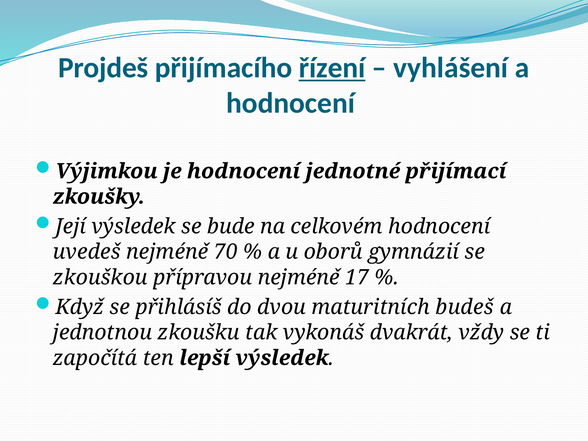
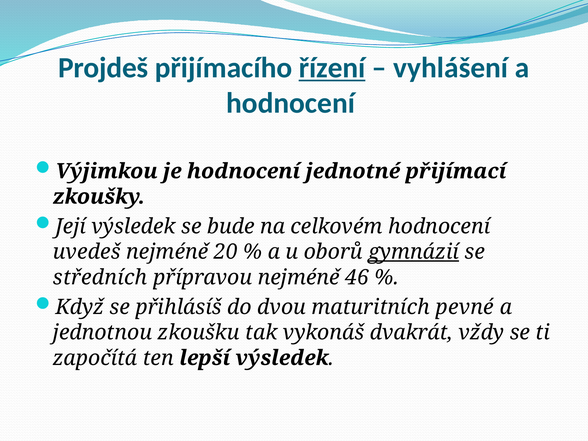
70: 70 -> 20
gymnázií underline: none -> present
zkouškou: zkouškou -> středních
17: 17 -> 46
budeš: budeš -> pevné
